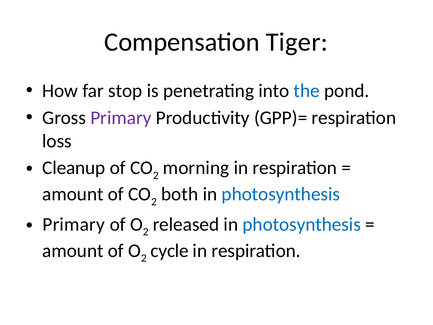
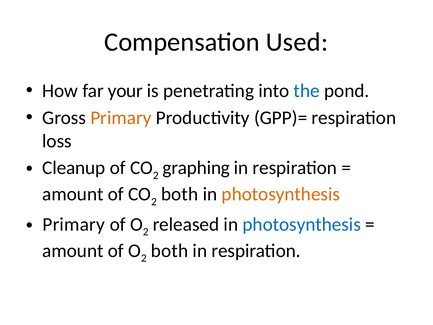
Tiger: Tiger -> Used
stop: stop -> your
Primary at (121, 118) colour: purple -> orange
morning: morning -> graphing
photosynthesis at (281, 194) colour: blue -> orange
cycle at (170, 251): cycle -> both
